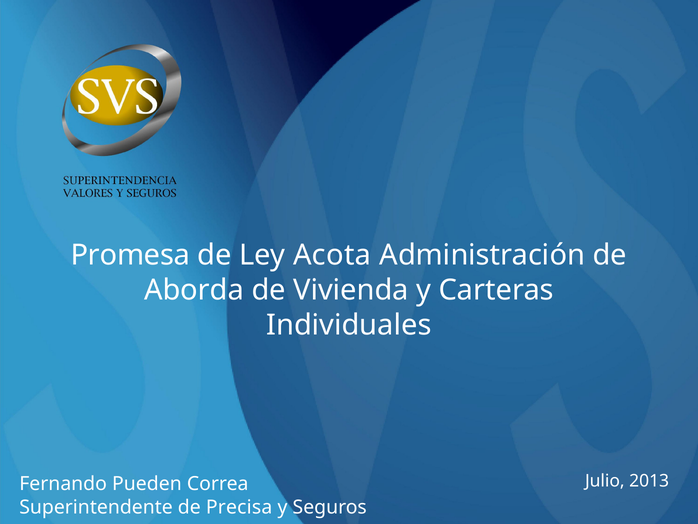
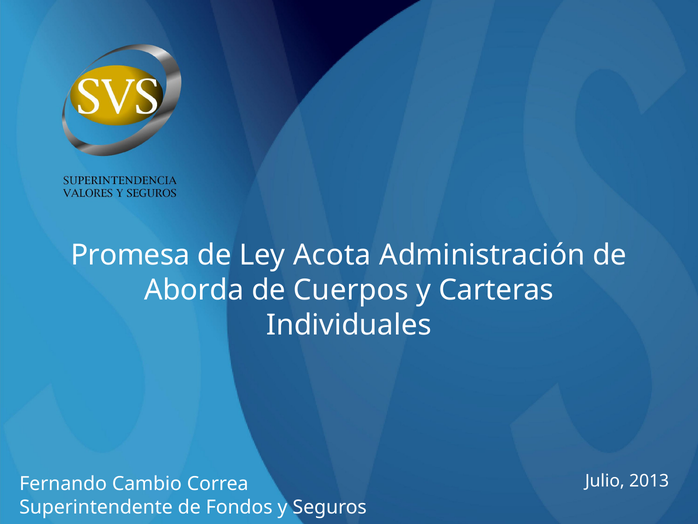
Vivienda: Vivienda -> Cuerpos
Pueden: Pueden -> Cambio
Precisa: Precisa -> Fondos
